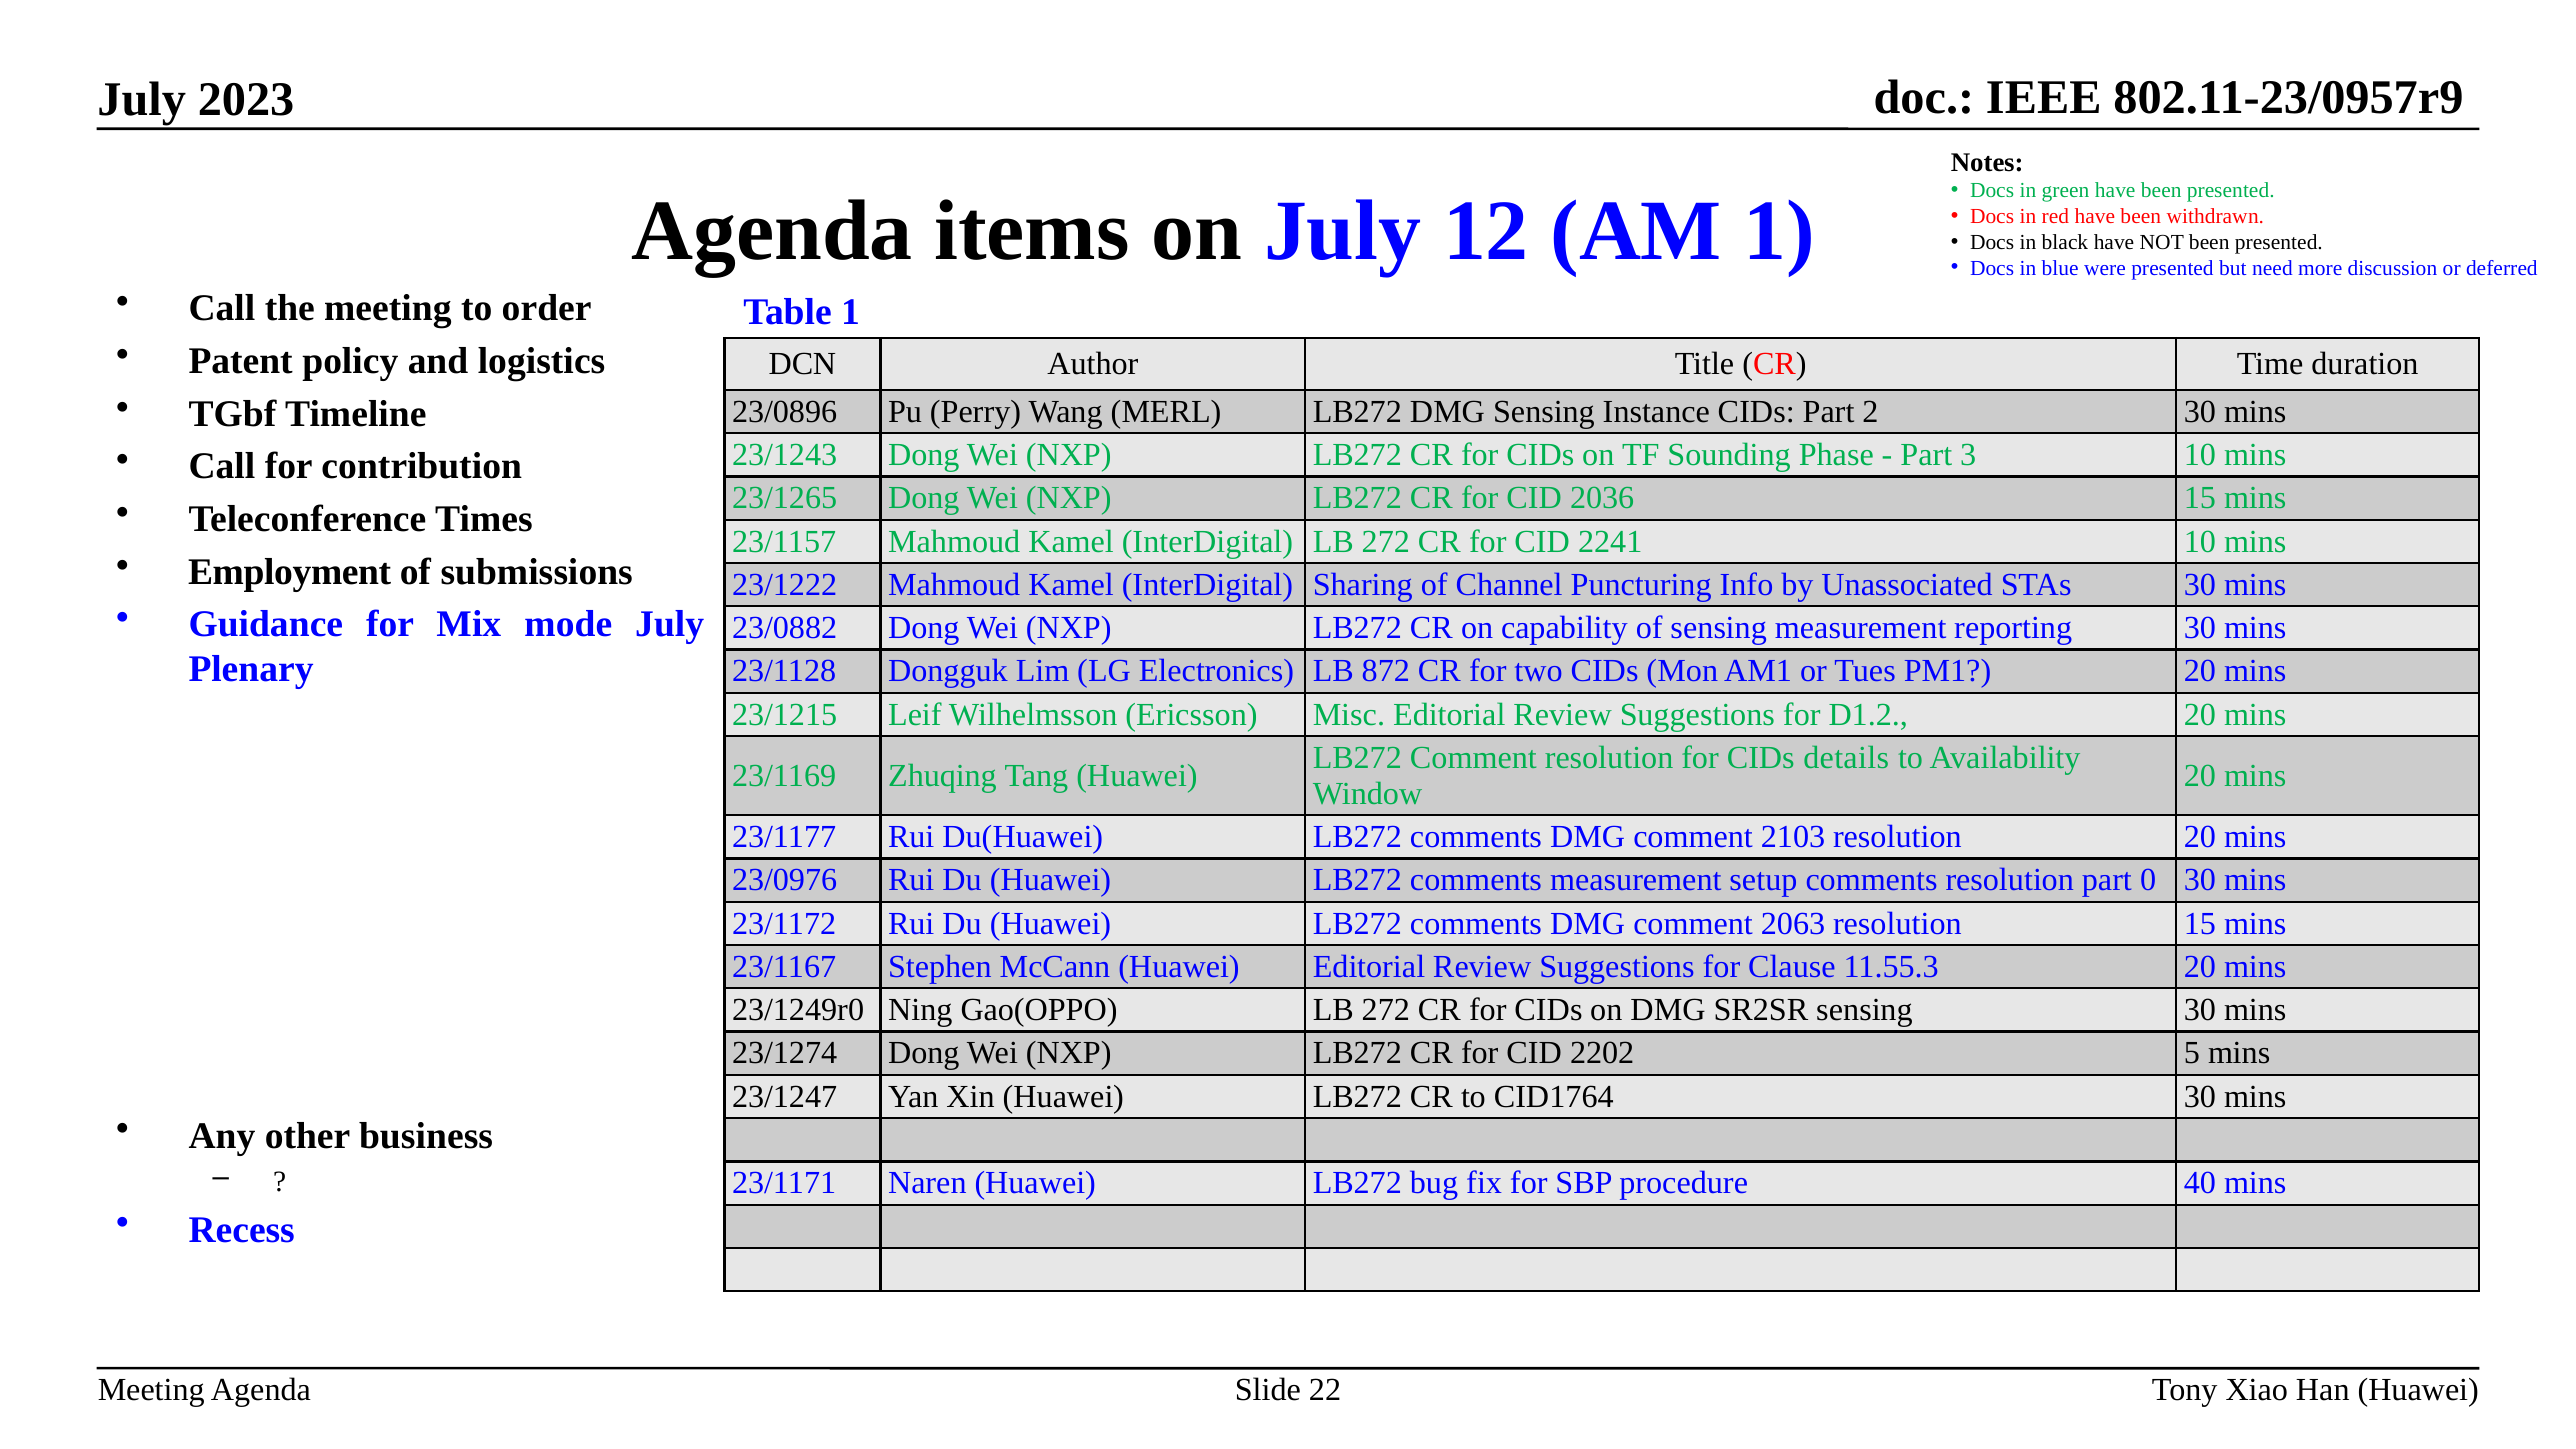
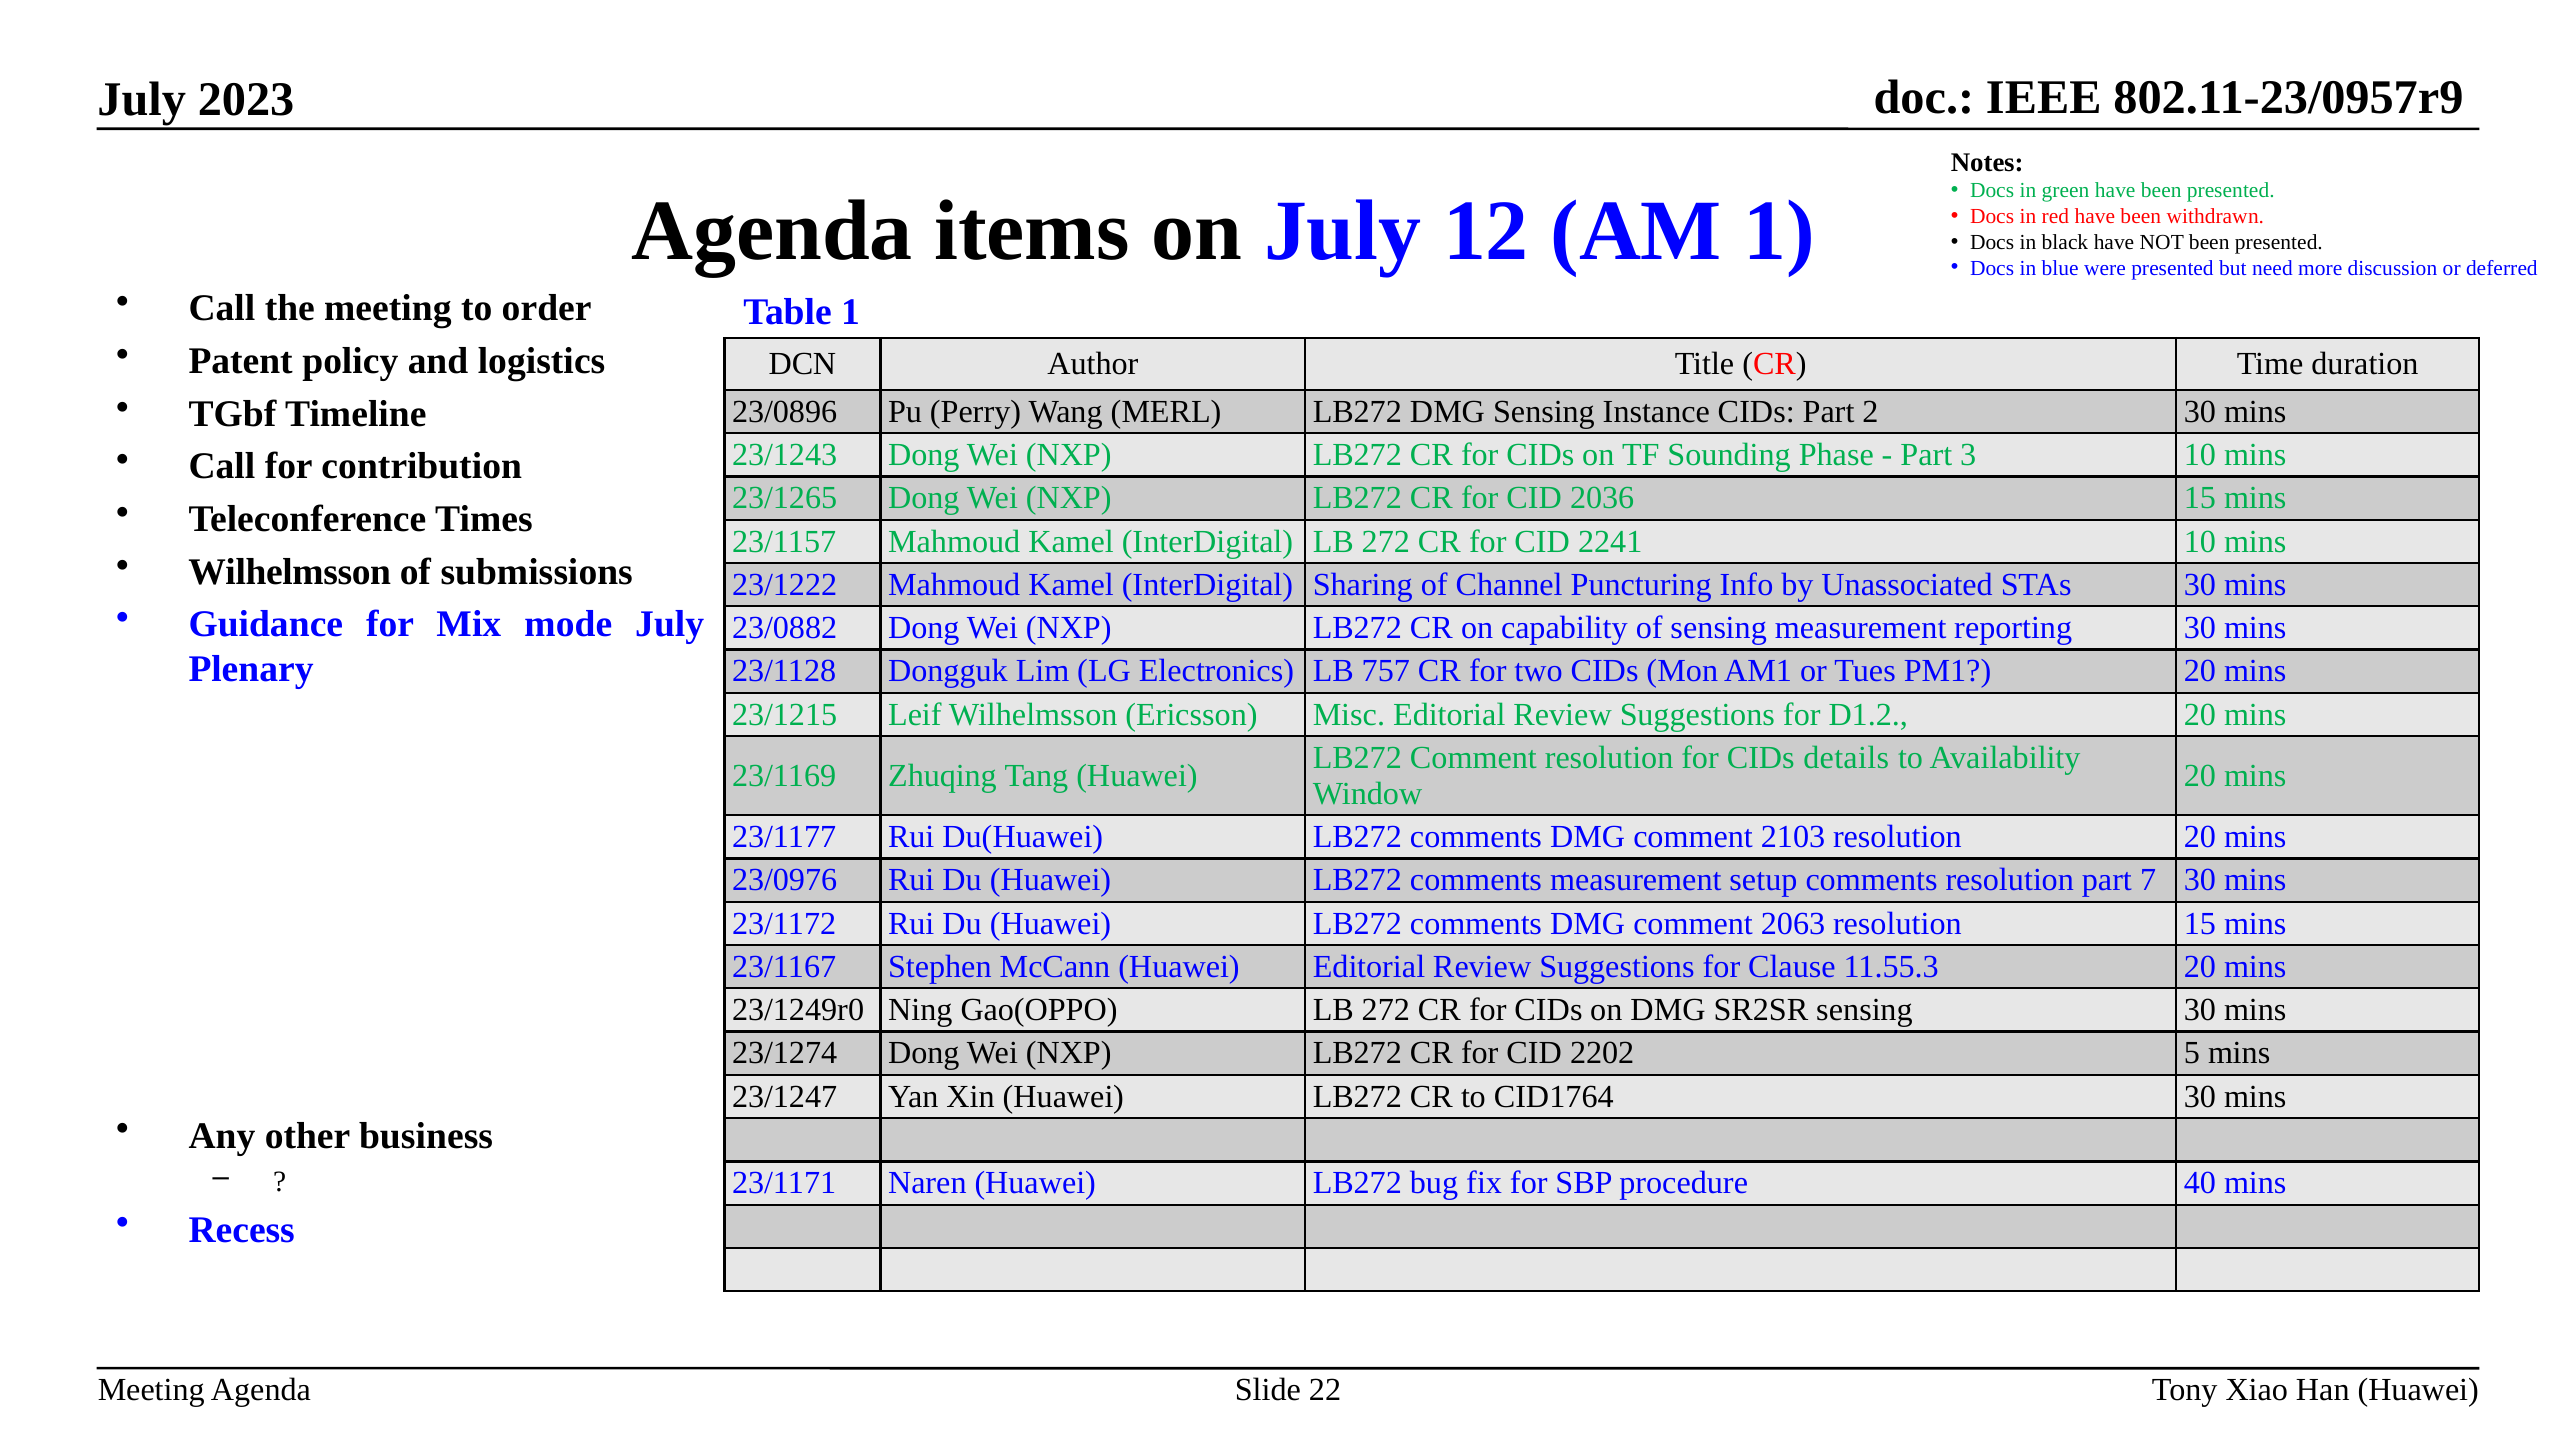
Employment at (290, 572): Employment -> Wilhelmsson
872: 872 -> 757
0: 0 -> 7
